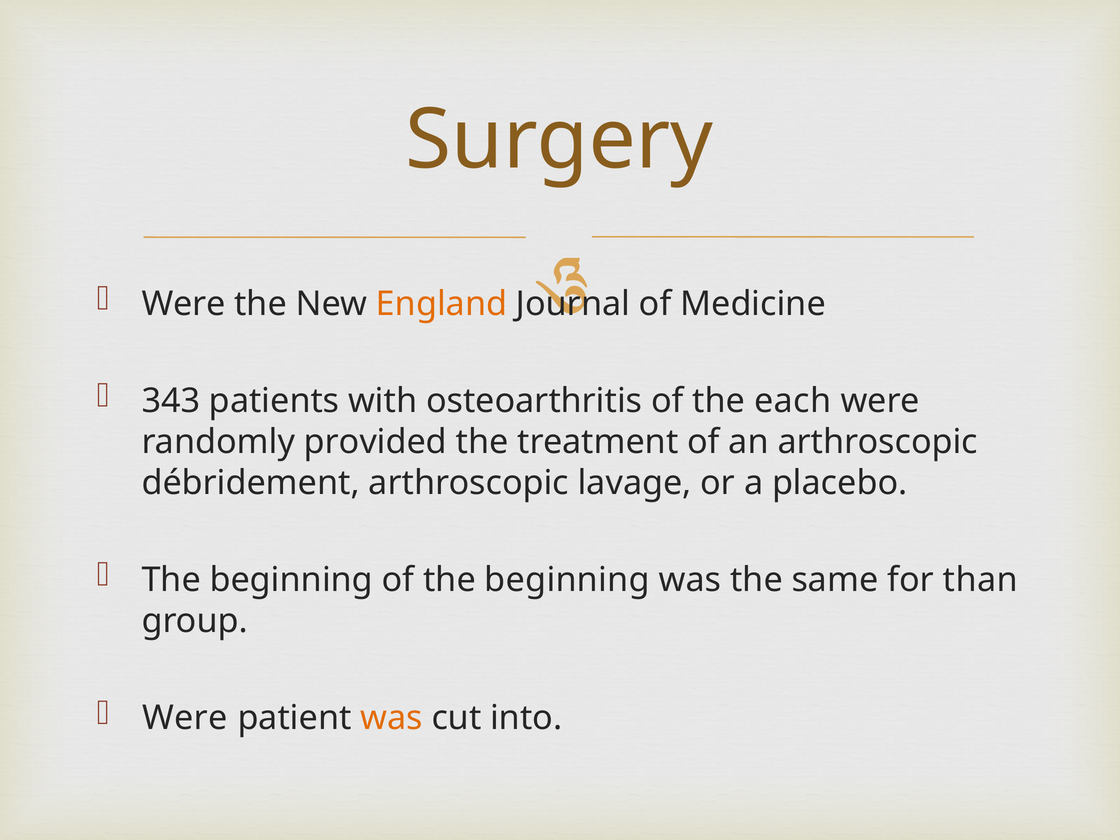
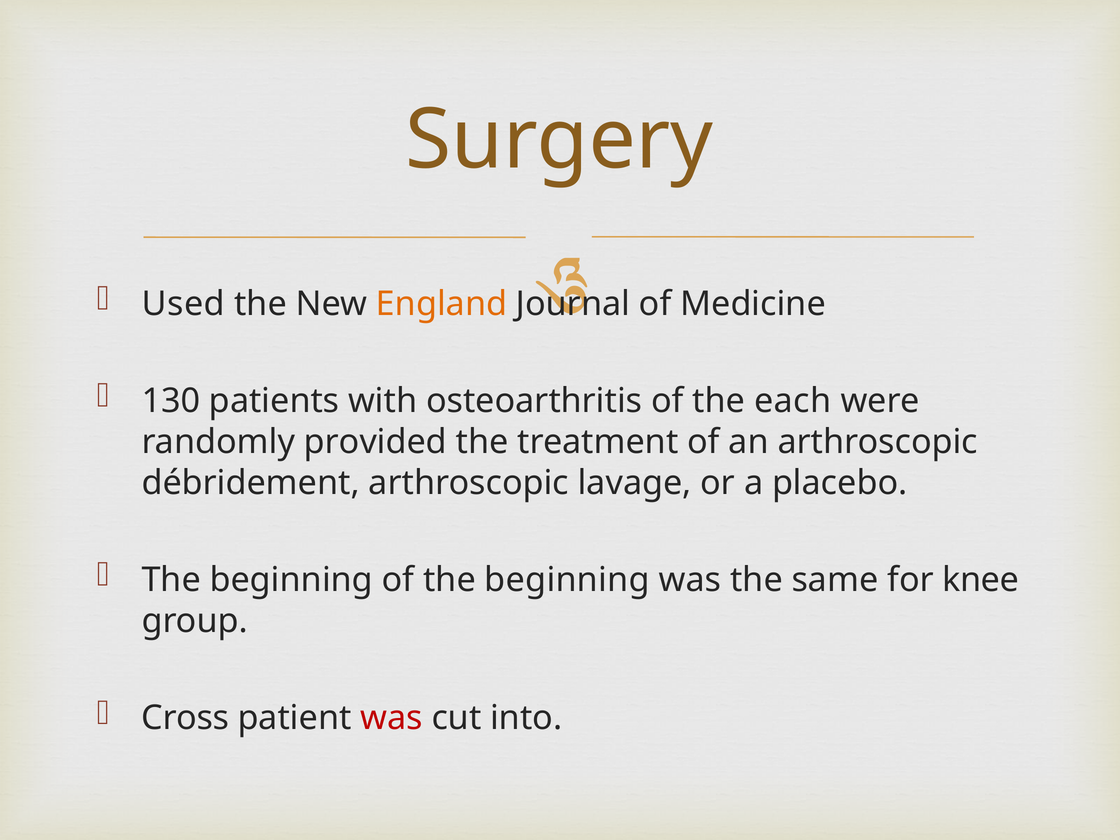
Were at (184, 304): Were -> Used
343: 343 -> 130
than: than -> knee
Were at (185, 718): Were -> Cross
was at (391, 718) colour: orange -> red
